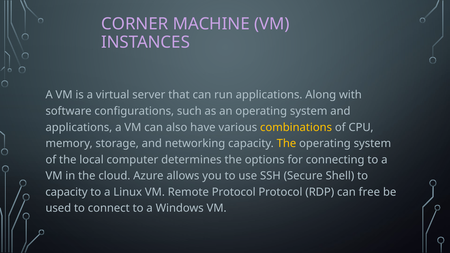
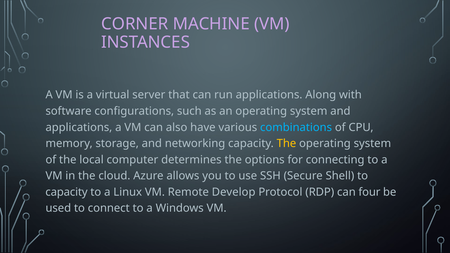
combinations colour: yellow -> light blue
Remote Protocol: Protocol -> Develop
free: free -> four
